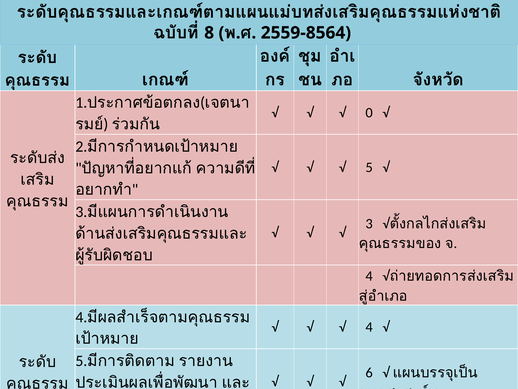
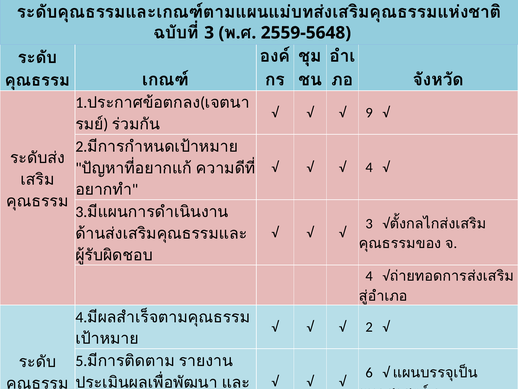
8 at (209, 33): 8 -> 3
2559-8564: 2559-8564 -> 2559-5648
0 at (369, 113): 0 -> 9
5 at (369, 167): 5 -> 4
4 at (369, 327): 4 -> 2
